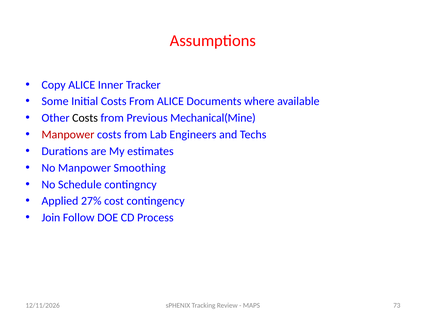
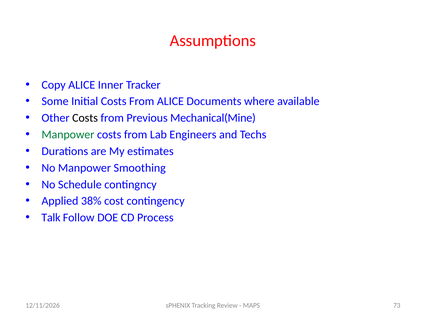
Manpower at (68, 134) colour: red -> green
27%: 27% -> 38%
Join: Join -> Talk
